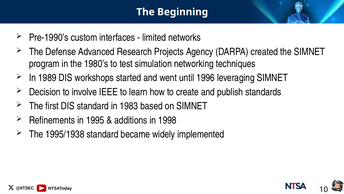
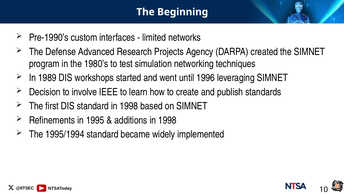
standard in 1983: 1983 -> 1998
1995/1938: 1995/1938 -> 1995/1994
